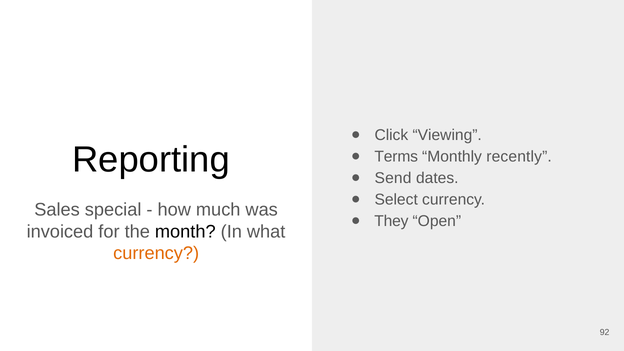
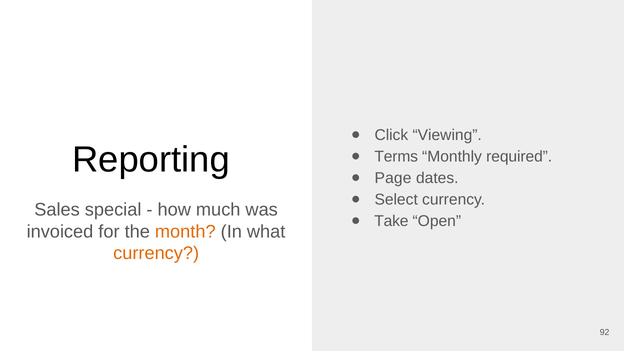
recently: recently -> required
Send: Send -> Page
They: They -> Take
month colour: black -> orange
